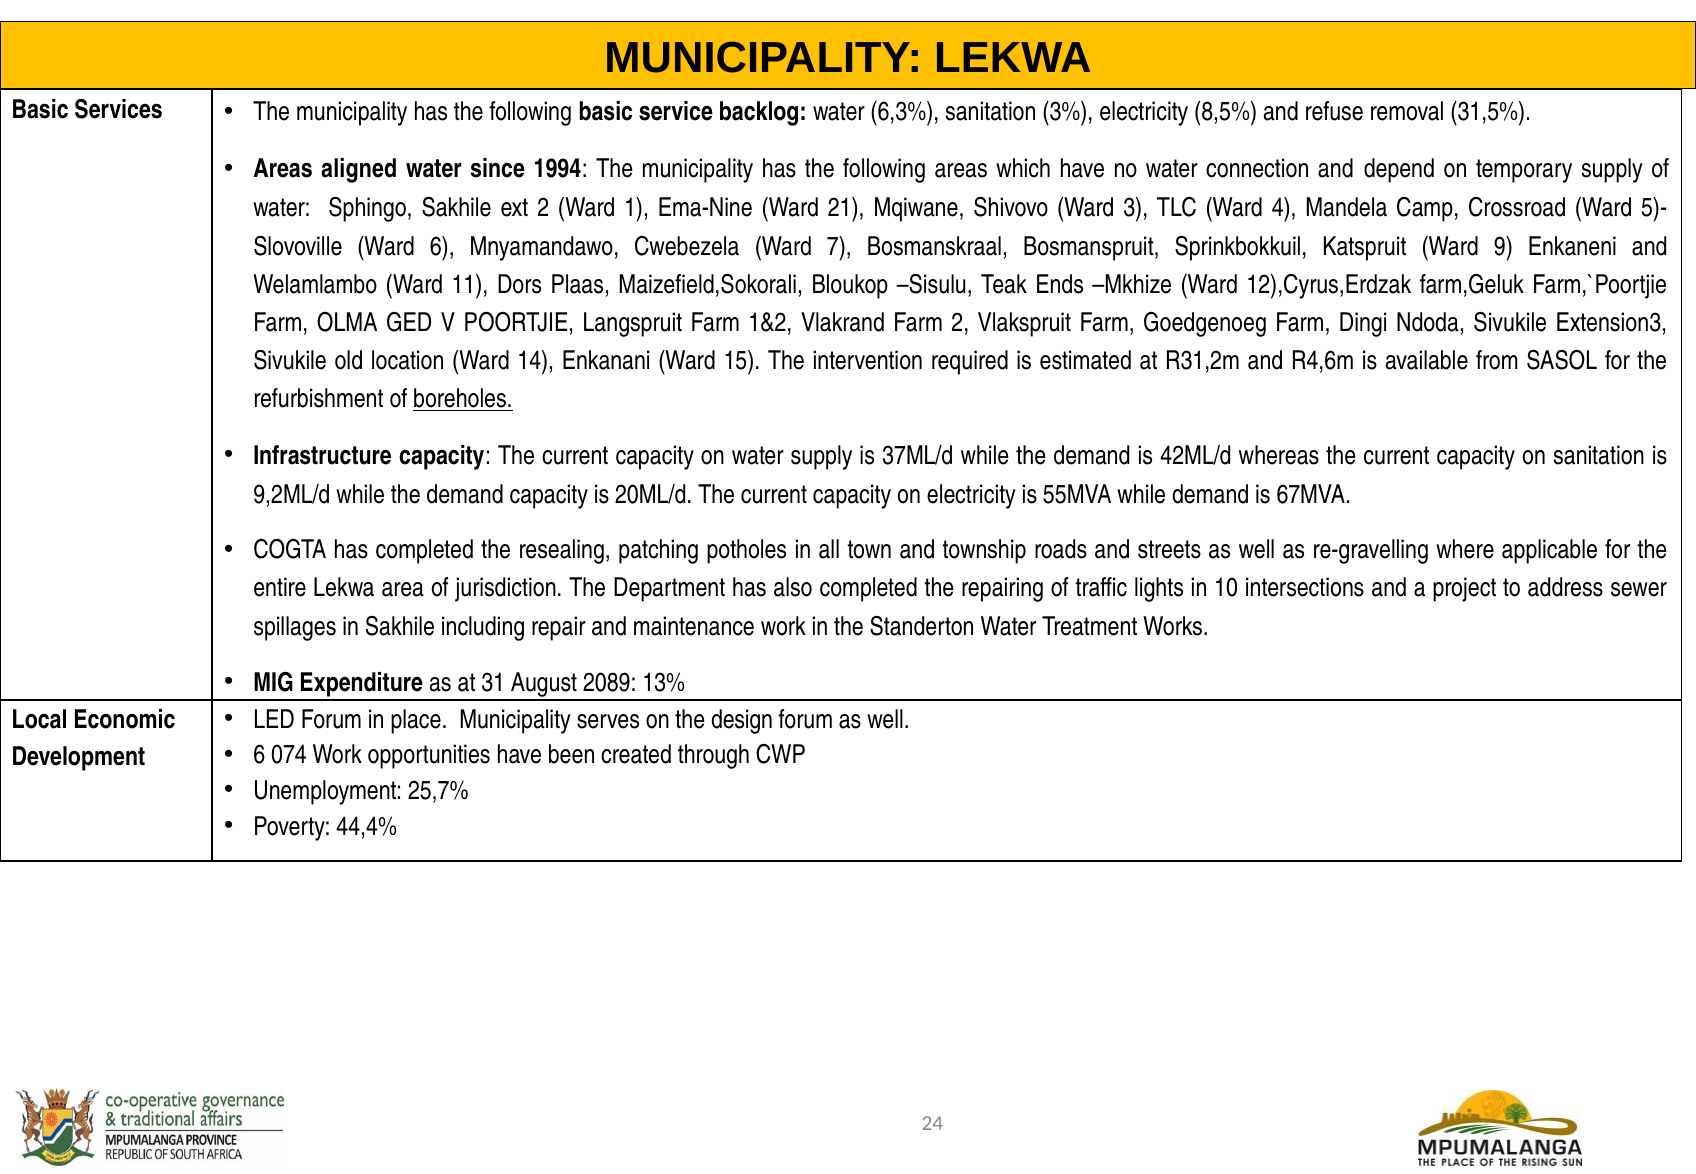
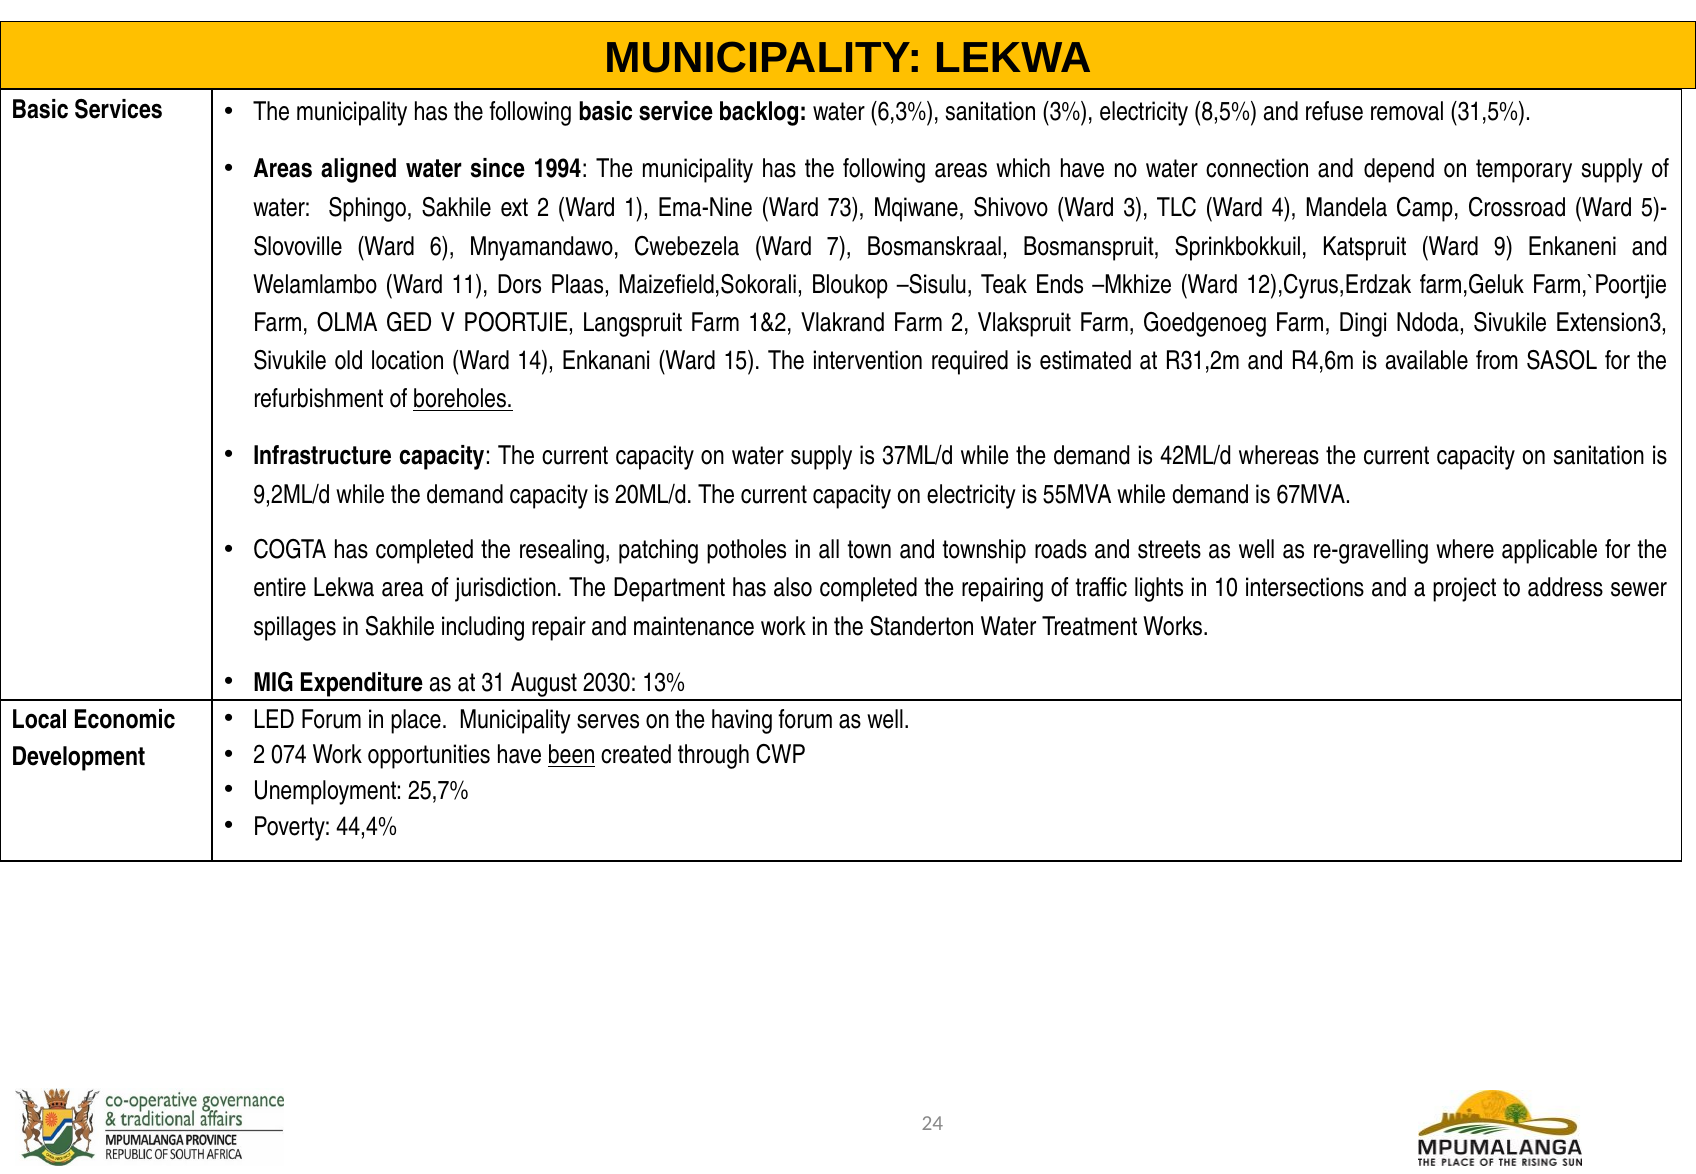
21: 21 -> 73
2089: 2089 -> 2030
design: design -> having
6 at (259, 755): 6 -> 2
been underline: none -> present
